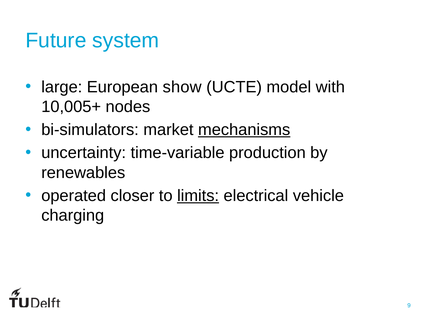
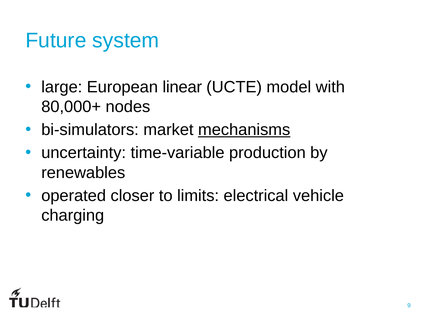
show: show -> linear
10,005+: 10,005+ -> 80,000+
limits underline: present -> none
